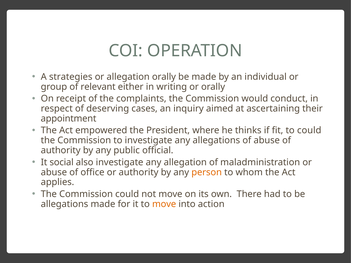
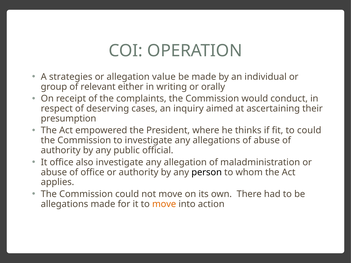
allegation orally: orally -> value
appointment: appointment -> presumption
It social: social -> office
person colour: orange -> black
